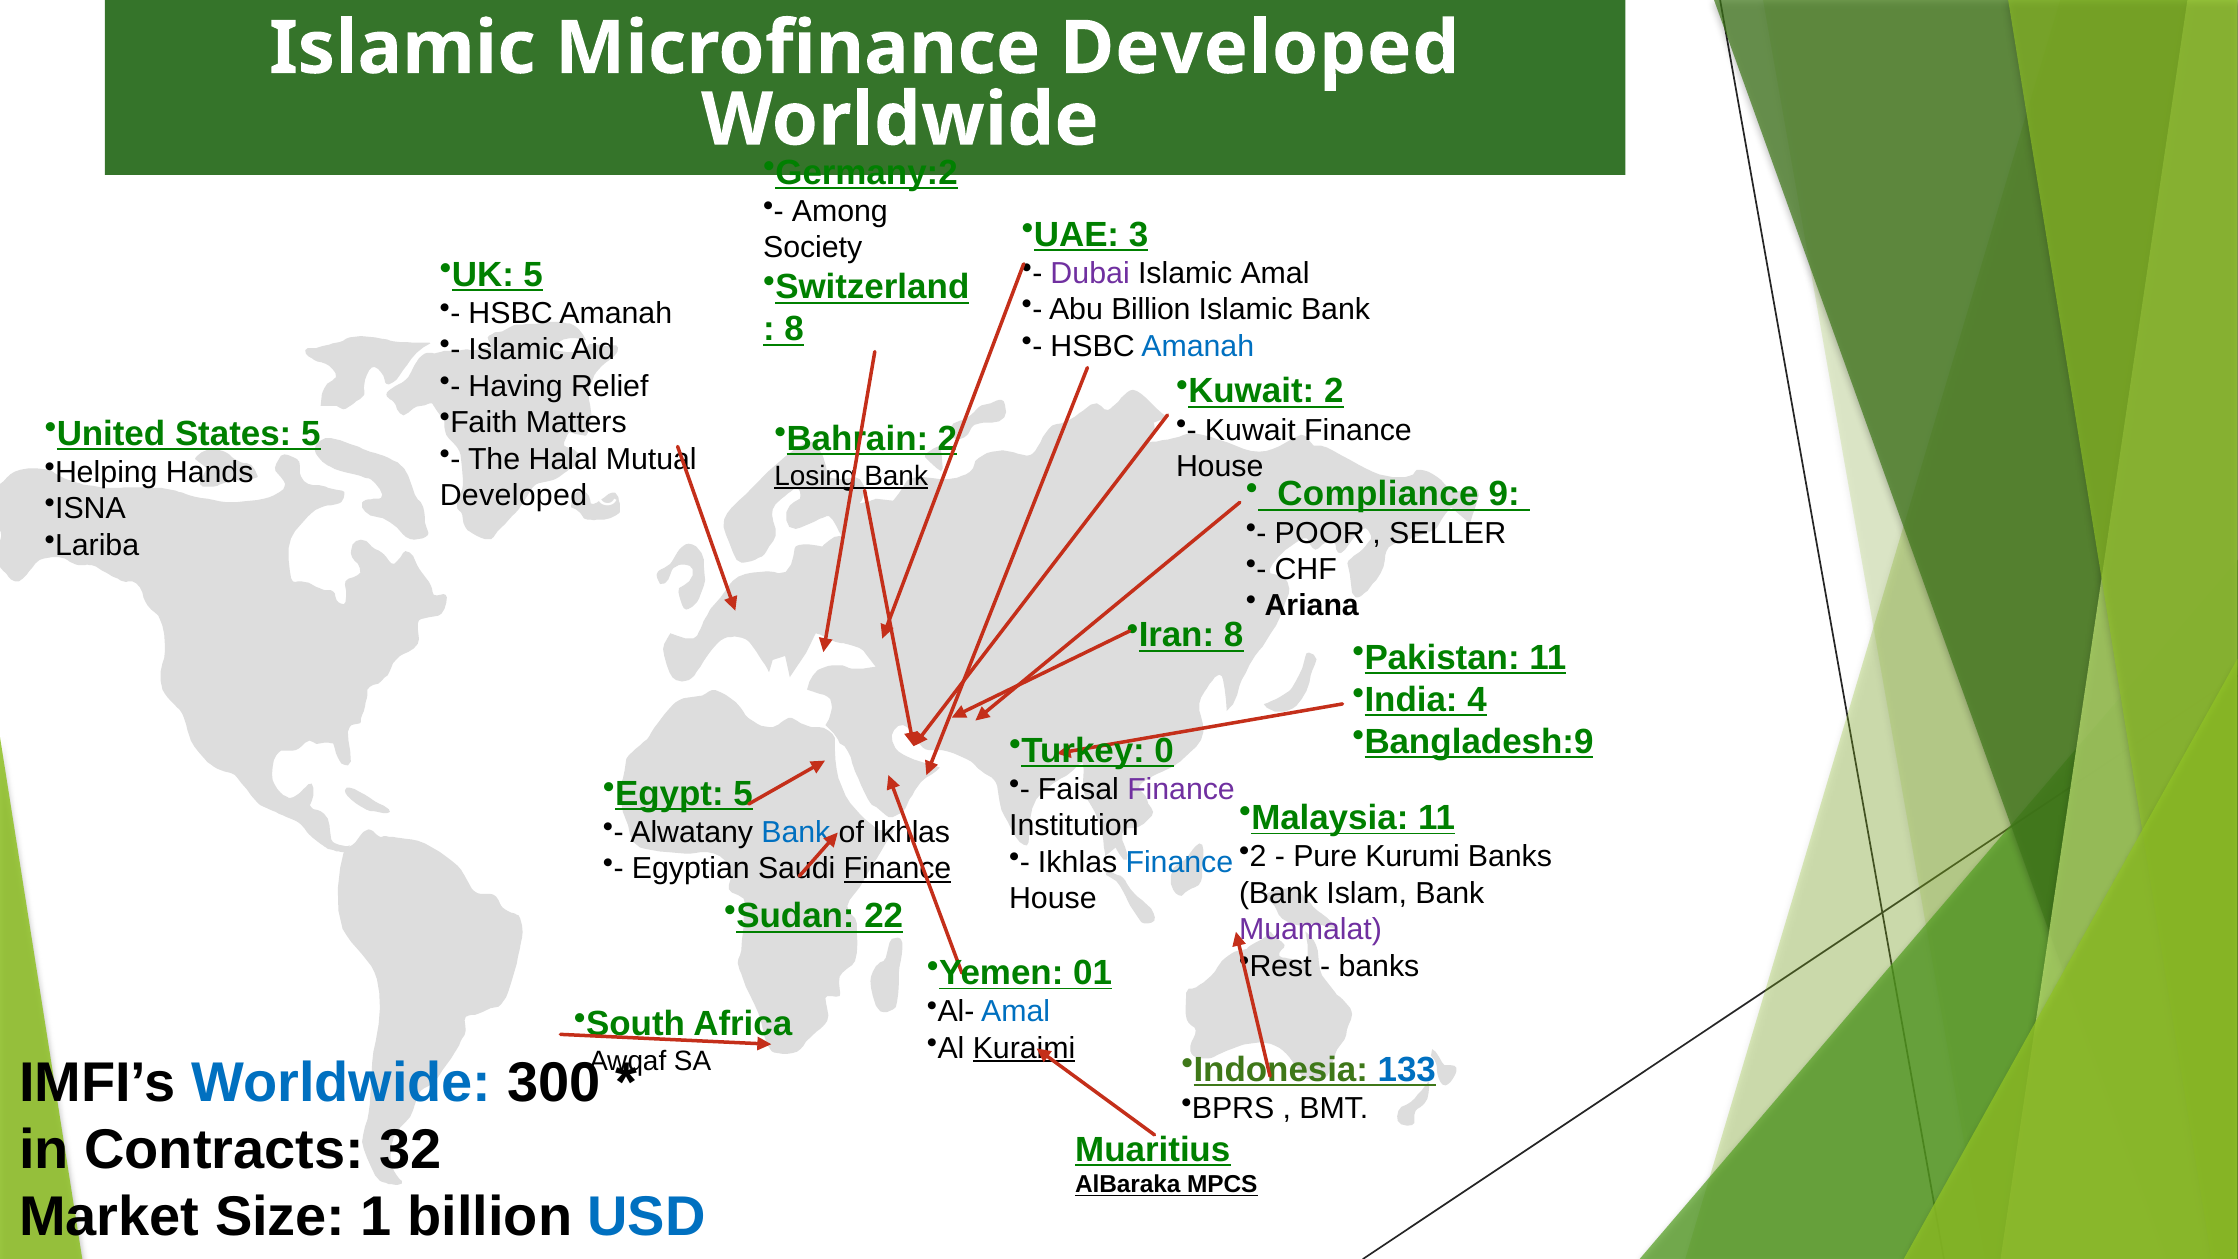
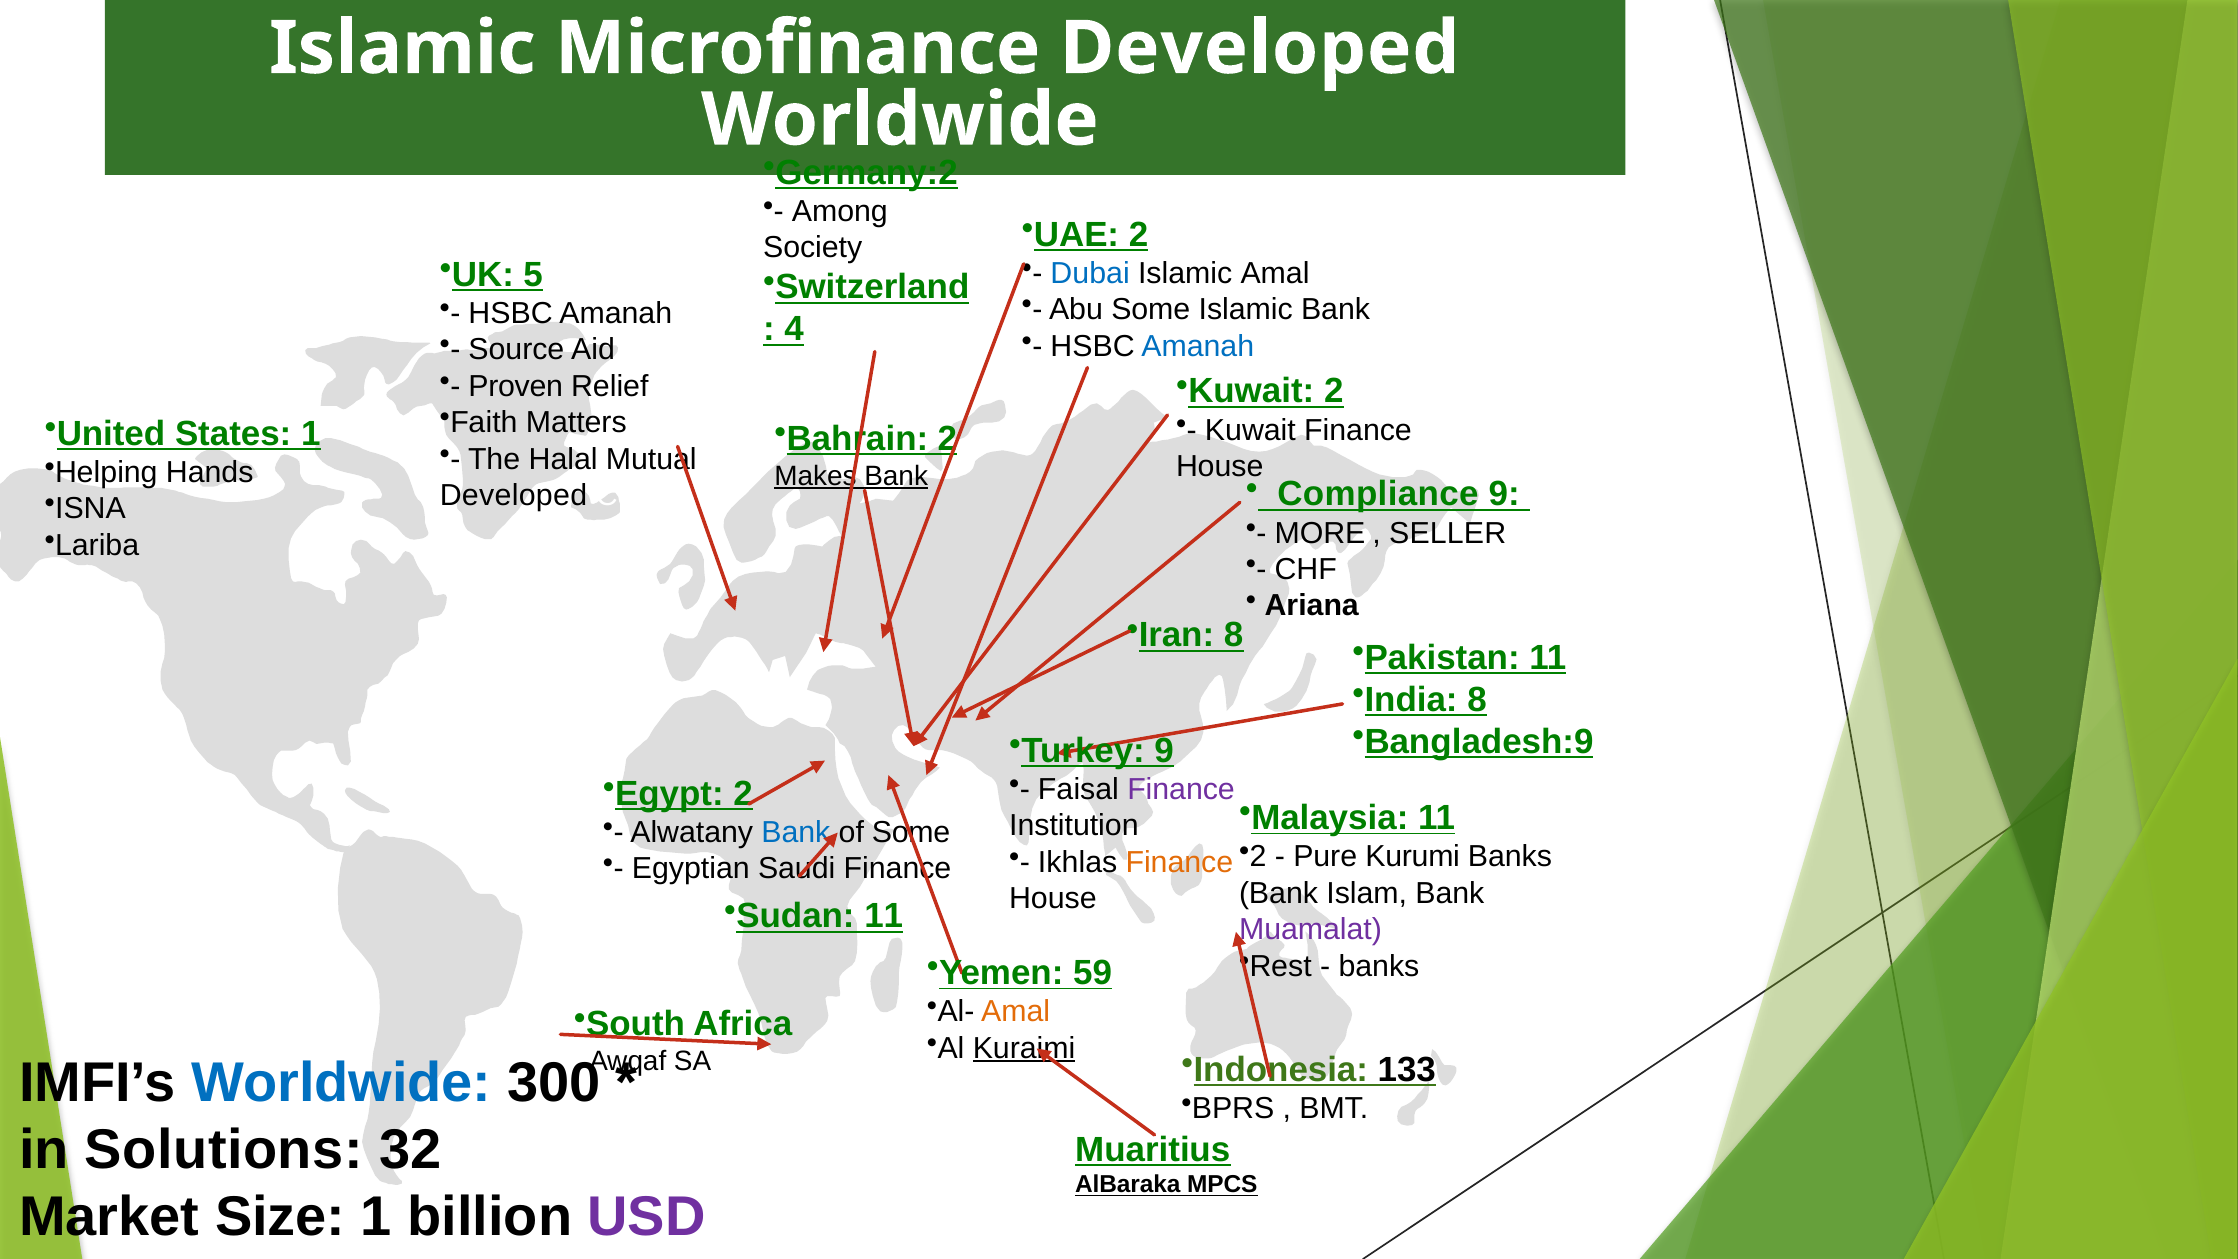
UAE 3: 3 -> 2
Dubai colour: purple -> blue
Abu Billion: Billion -> Some
8 at (794, 329): 8 -> 4
Islamic at (516, 350): Islamic -> Source
Having: Having -> Proven
States 5: 5 -> 1
Losing: Losing -> Makes
POOR: POOR -> MORE
India 4: 4 -> 8
Turkey 0: 0 -> 9
Egypt 5: 5 -> 2
of Ikhlas: Ikhlas -> Some
Finance at (1179, 862) colour: blue -> orange
Finance at (898, 869) underline: present -> none
Sudan 22: 22 -> 11
01: 01 -> 59
Amal at (1016, 1012) colour: blue -> orange
133 colour: blue -> black
Contracts: Contracts -> Solutions
USD colour: blue -> purple
